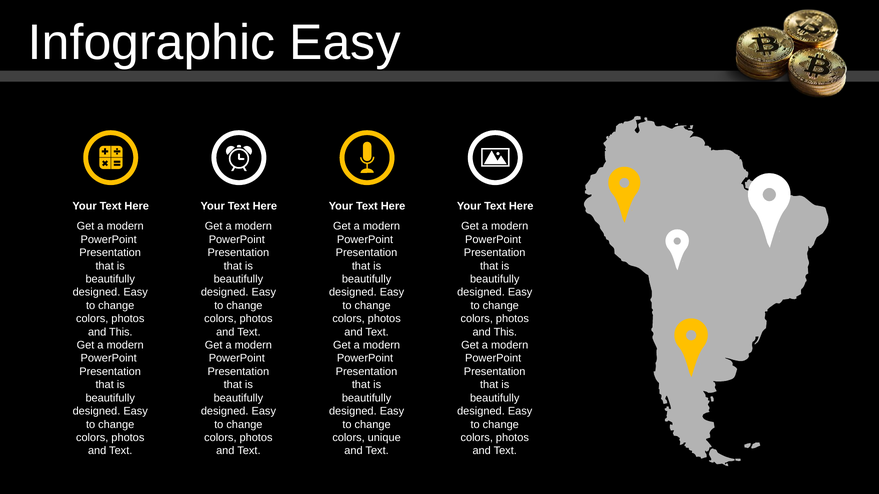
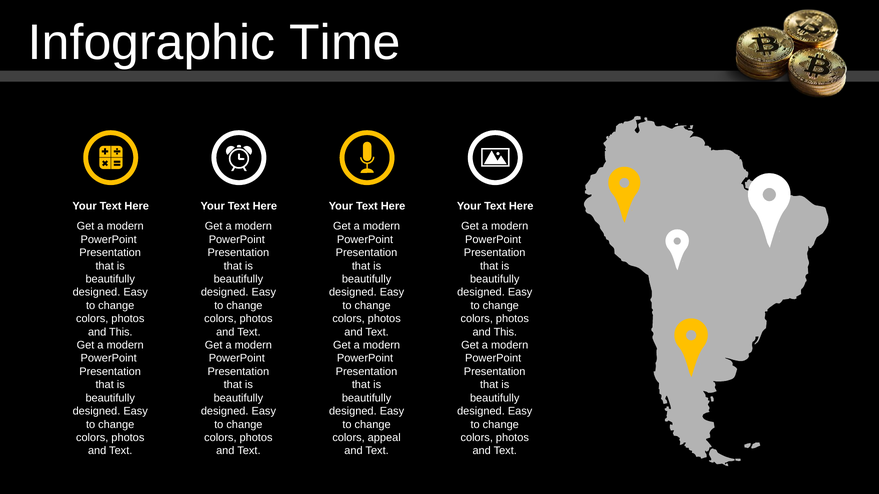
Infographic Easy: Easy -> Time
unique: unique -> appeal
